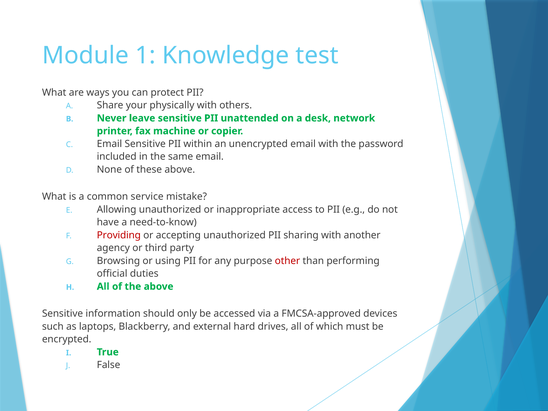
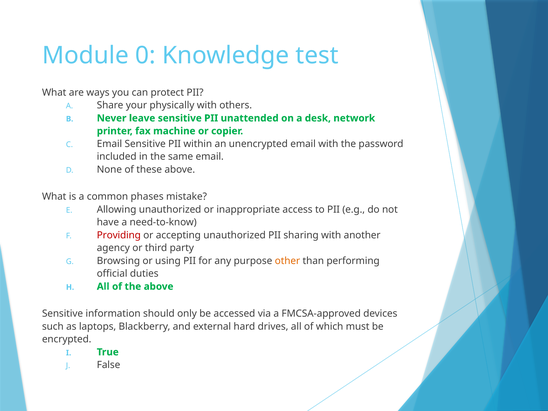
1: 1 -> 0
service: service -> phases
other colour: red -> orange
